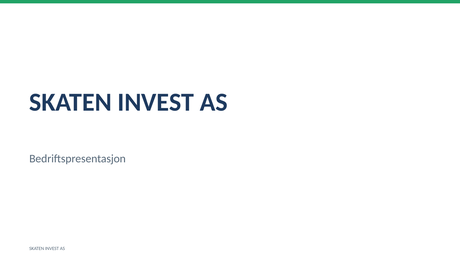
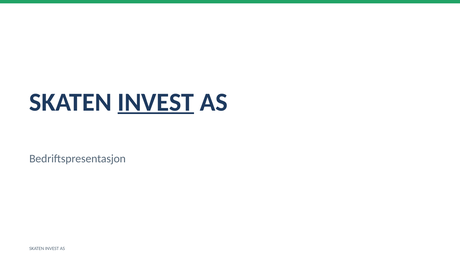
INVEST at (156, 102) underline: none -> present
